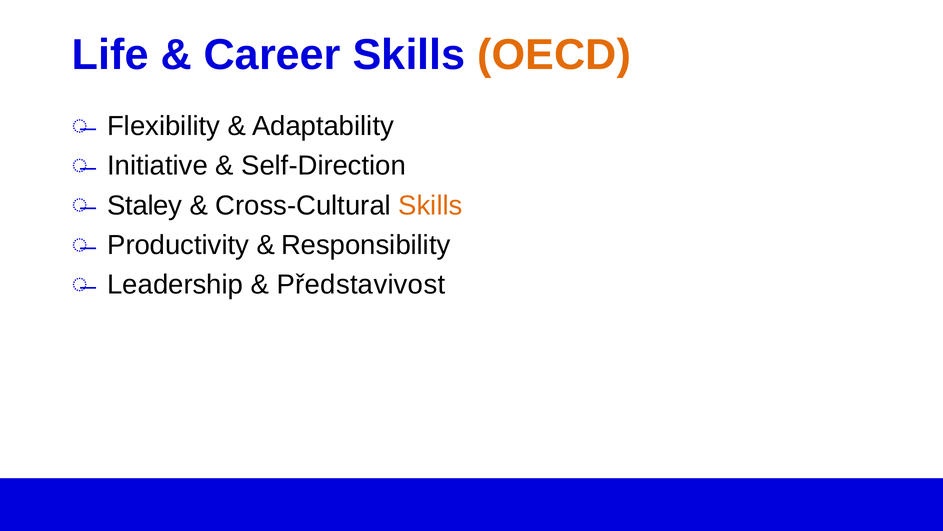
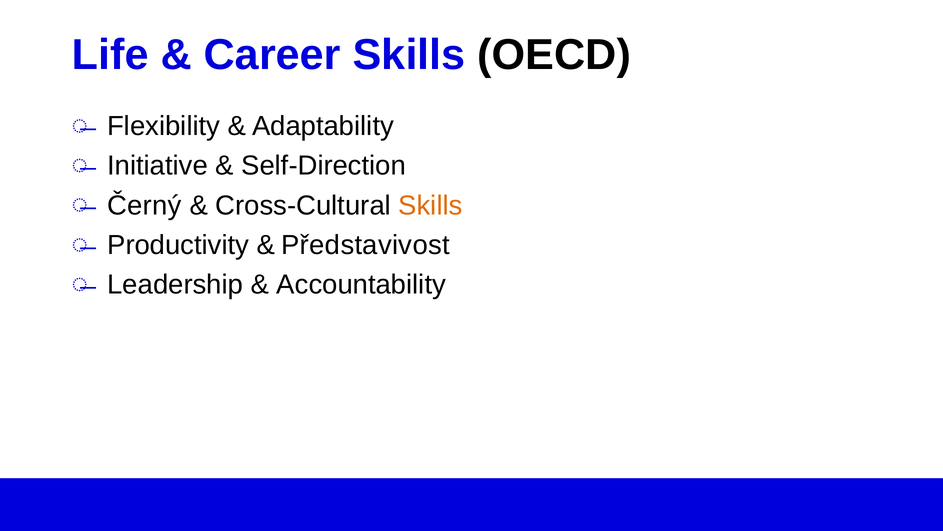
OECD colour: orange -> black
Staley: Staley -> Černý
Responsibility: Responsibility -> Představivost
Představivost: Představivost -> Accountability
